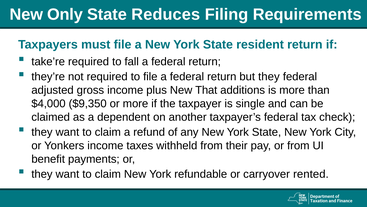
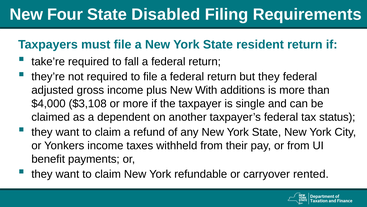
Only: Only -> Four
Reduces: Reduces -> Disabled
That: That -> With
$9,350: $9,350 -> $3,108
check: check -> status
